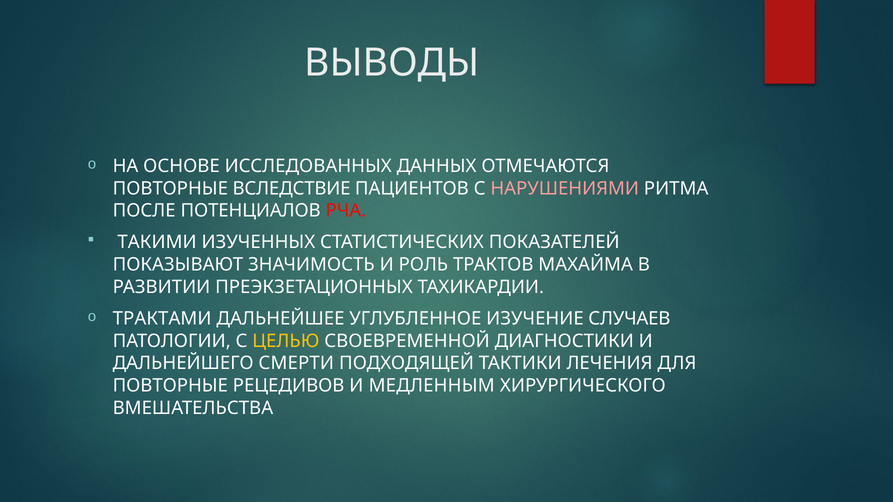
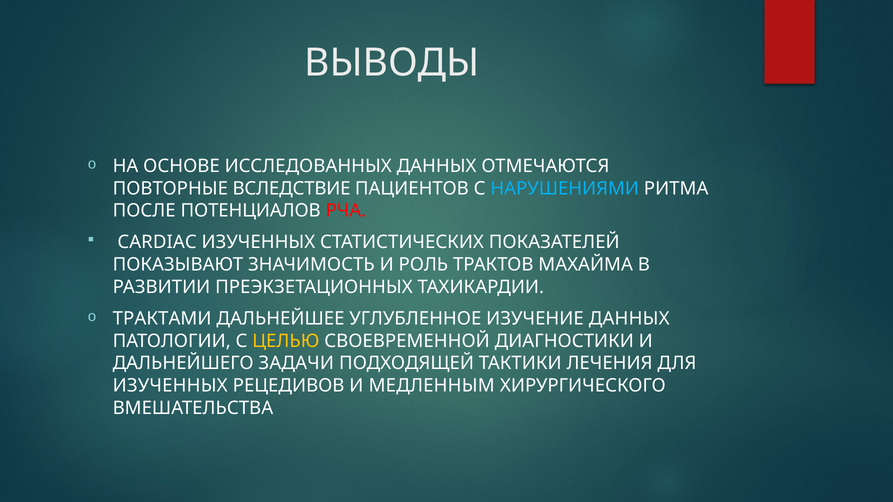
НАРУШЕНИЯМИ colour: pink -> light blue
ТАКИМИ: ТАКИМИ -> CARDIAC
ИЗУЧЕНИЕ СЛУЧАЕВ: СЛУЧАЕВ -> ДАННЫХ
СМЕРТИ: СМЕРТИ -> ЗАДАЧИ
ПОВТОРНЫЕ at (170, 386): ПОВТОРНЫЕ -> ИЗУЧЕННЫХ
